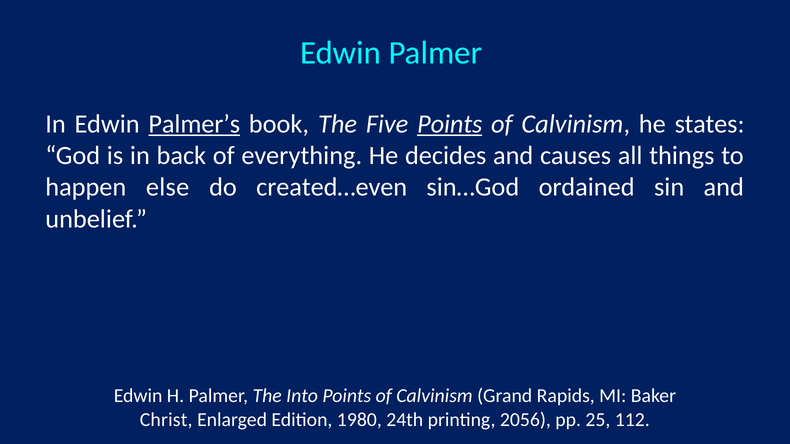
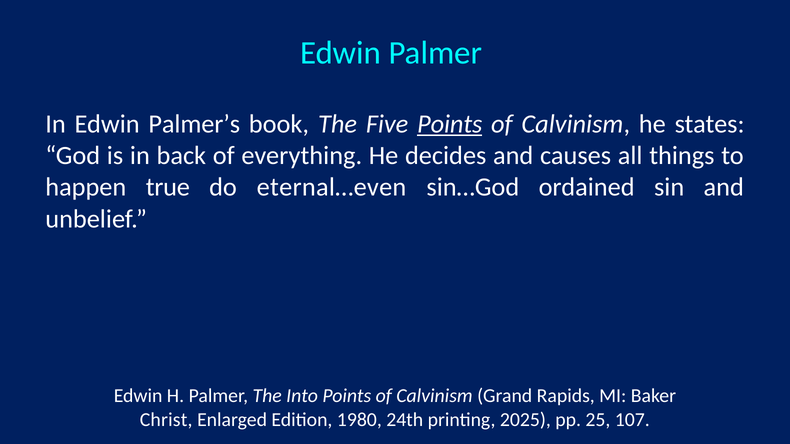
Palmer’s underline: present -> none
else: else -> true
created…even: created…even -> eternal…even
2056: 2056 -> 2025
112: 112 -> 107
